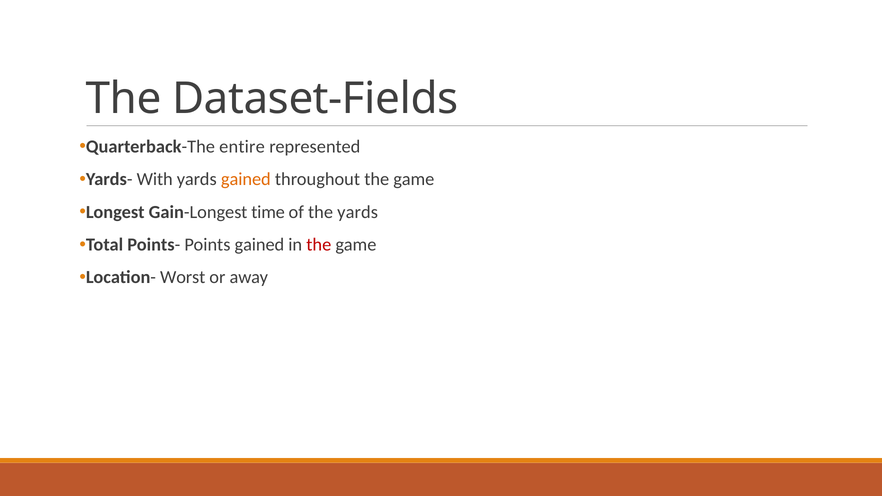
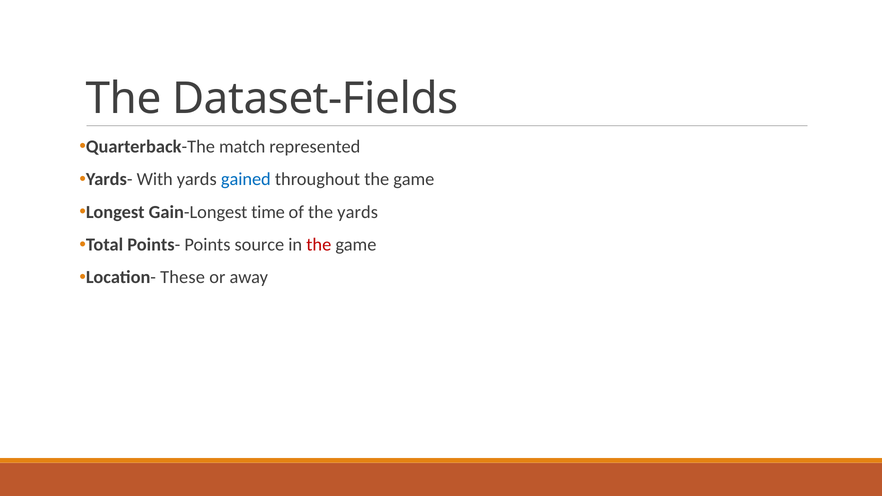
entire: entire -> match
gained at (246, 179) colour: orange -> blue
Points gained: gained -> source
Worst: Worst -> These
